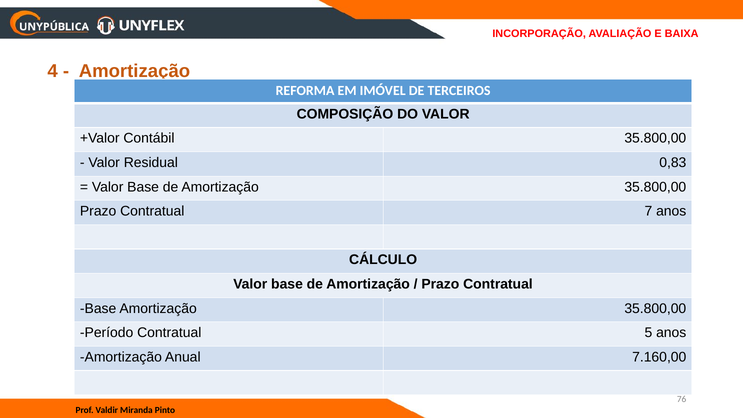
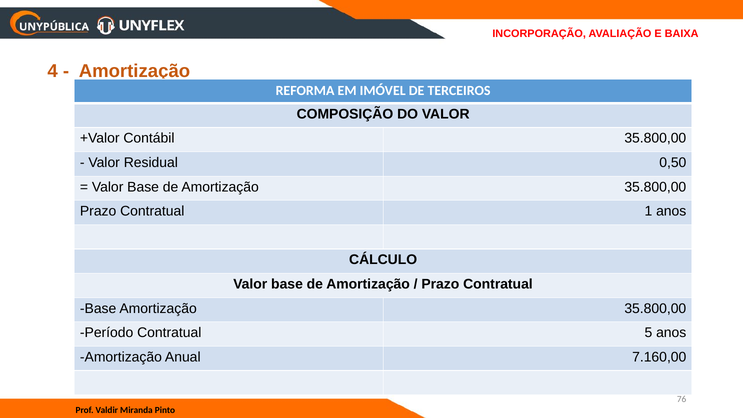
0,83: 0,83 -> 0,50
7: 7 -> 1
